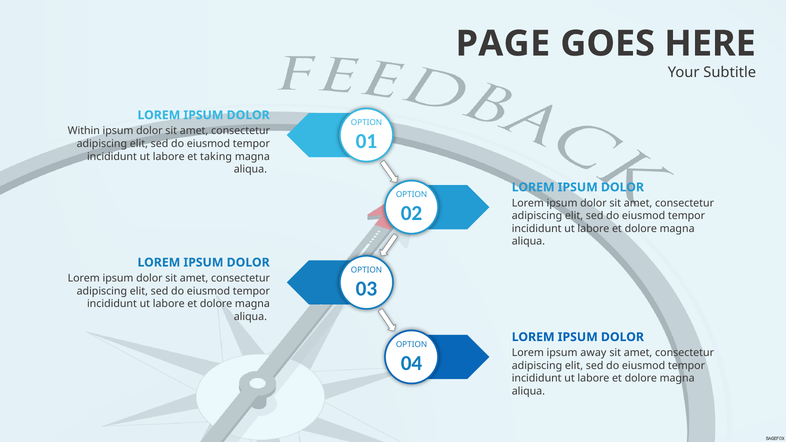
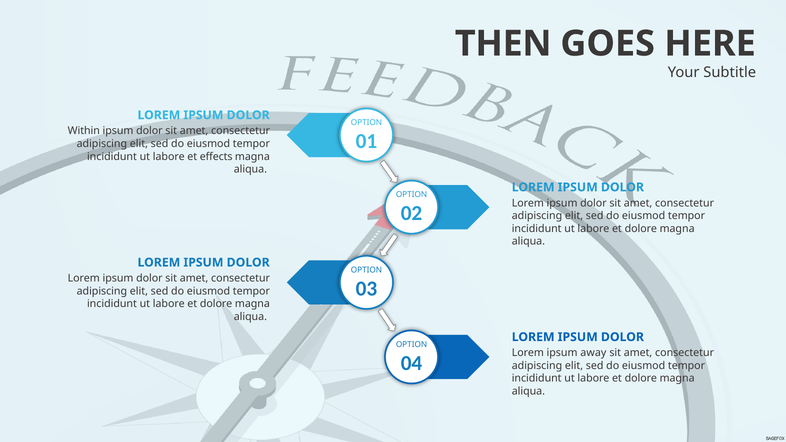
PAGE: PAGE -> THEN
taking: taking -> effects
